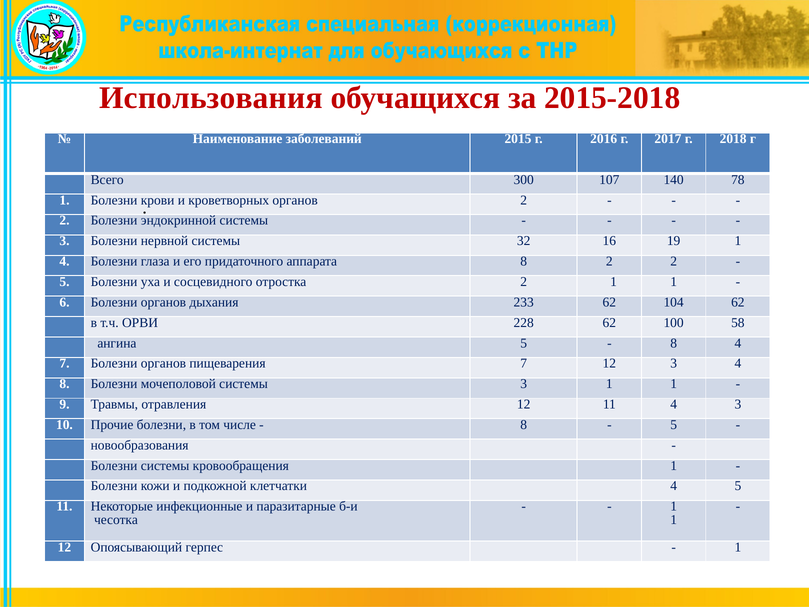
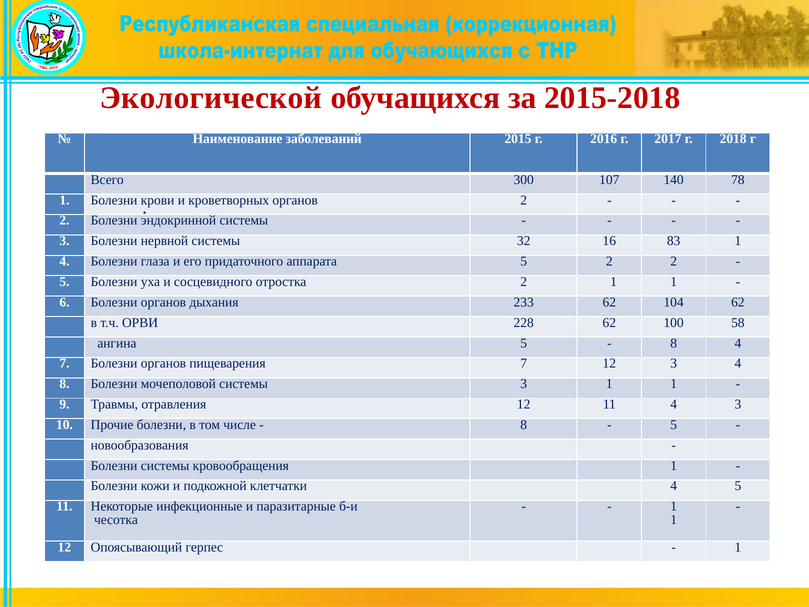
Использования: Использования -> Экологической
19: 19 -> 83
аппарата 8: 8 -> 5
